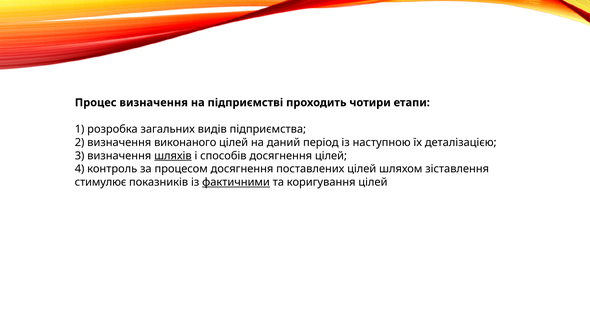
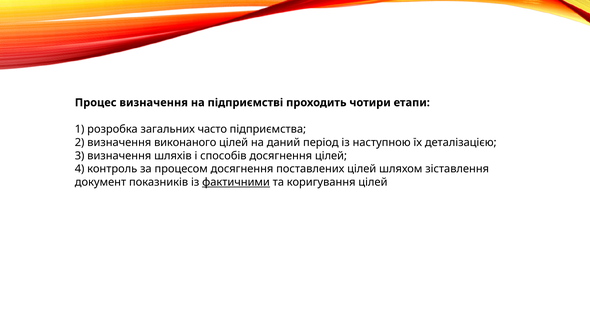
видів: видів -> часто
шляхів underline: present -> none
стимулює: стимулює -> документ
